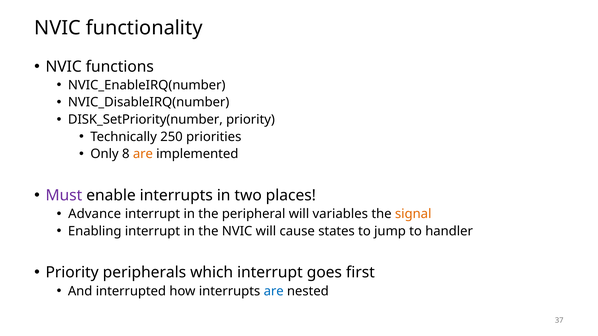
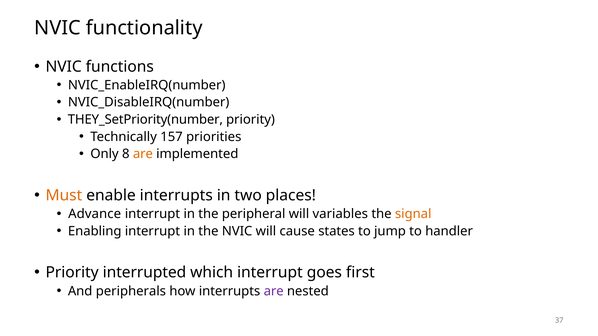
DISK_SetPriority(number: DISK_SetPriority(number -> THEY_SetPriority(number
250: 250 -> 157
Must colour: purple -> orange
peripherals: peripherals -> interrupted
interrupted: interrupted -> peripherals
are at (274, 291) colour: blue -> purple
